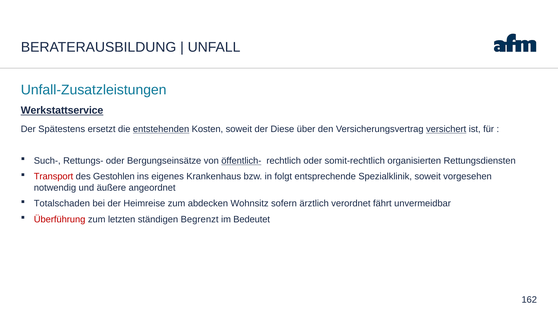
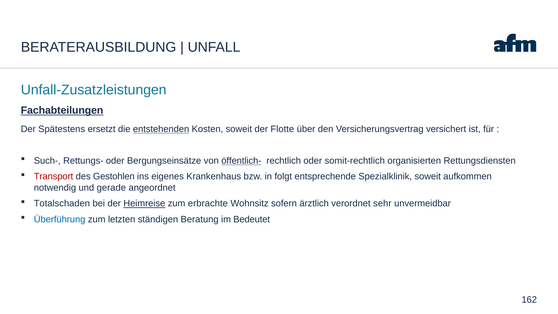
Werkstattservice: Werkstattservice -> Fachabteilungen
Diese: Diese -> Flotte
versichert underline: present -> none
vorgesehen: vorgesehen -> aufkommen
äußere: äußere -> gerade
Heimreise underline: none -> present
abdecken: abdecken -> erbrachte
fährt: fährt -> sehr
Überführung colour: red -> blue
Begrenzt: Begrenzt -> Beratung
